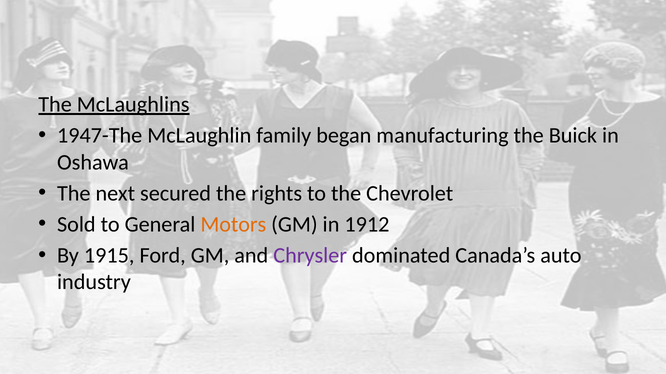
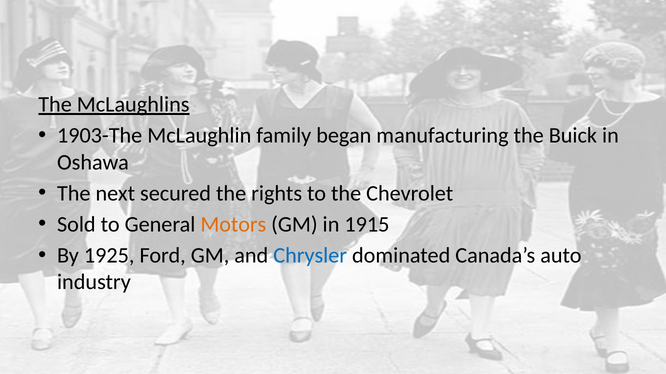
1947-The: 1947-The -> 1903-The
1912: 1912 -> 1915
1915: 1915 -> 1925
Chrysler colour: purple -> blue
